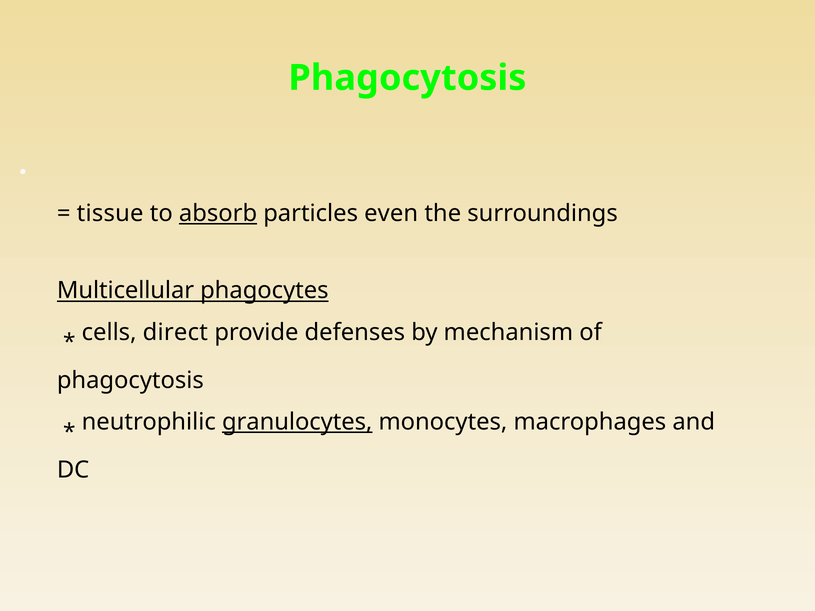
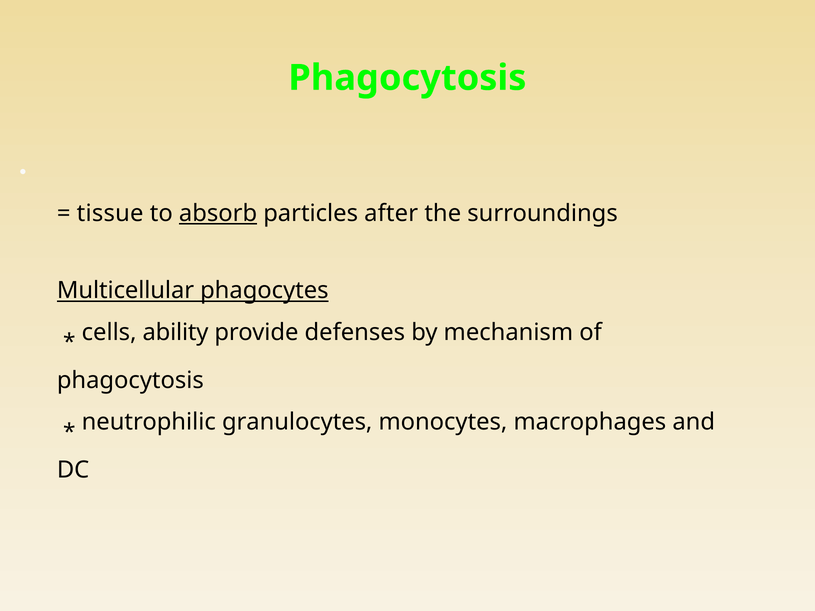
even: even -> after
direct: direct -> ability
granulocytes underline: present -> none
